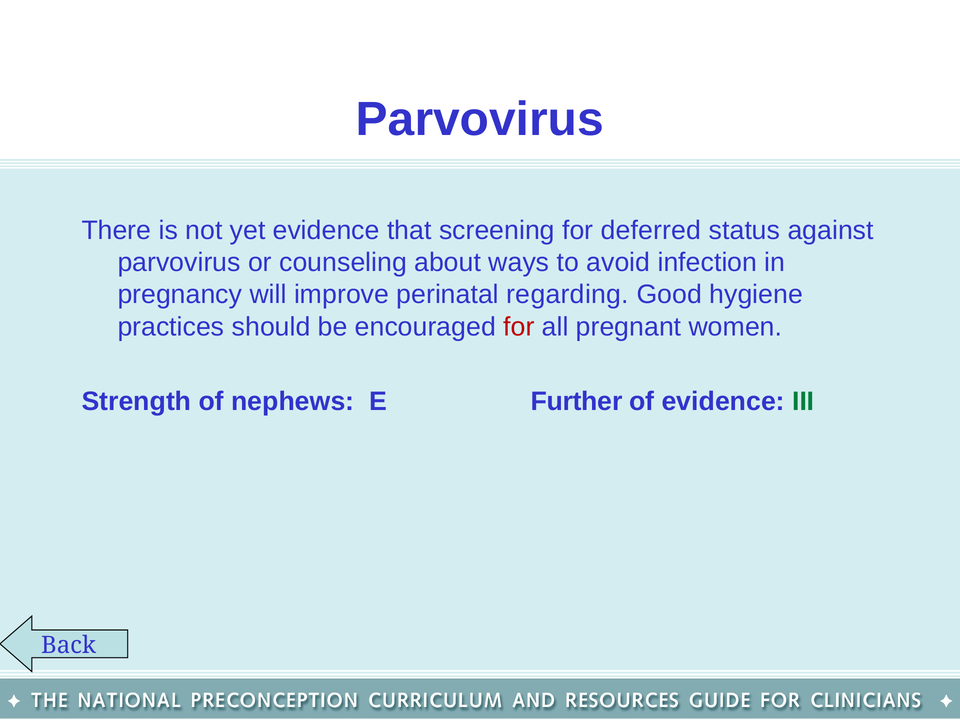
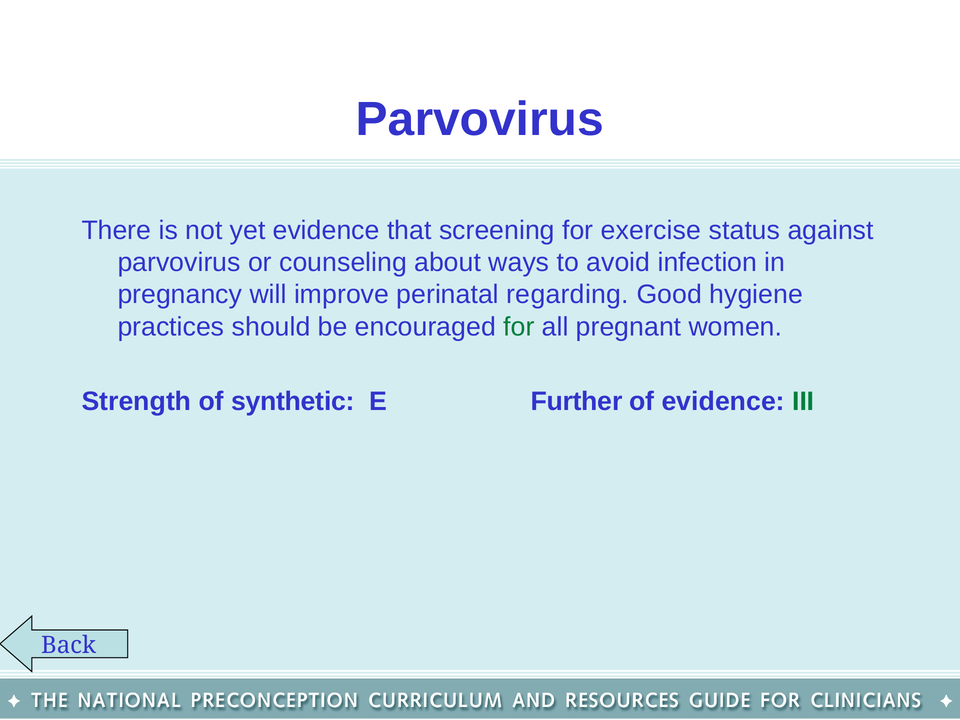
deferred: deferred -> exercise
for at (519, 327) colour: red -> green
nephews: nephews -> synthetic
